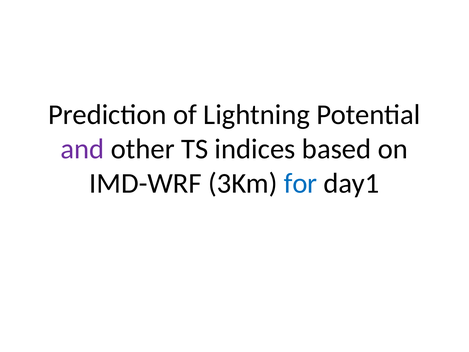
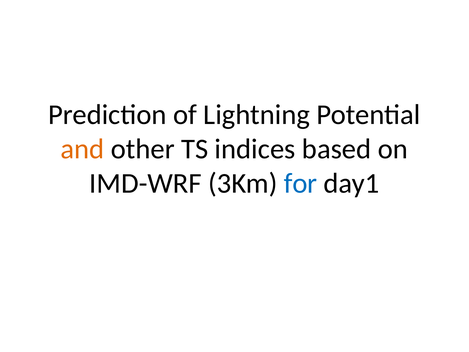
and colour: purple -> orange
